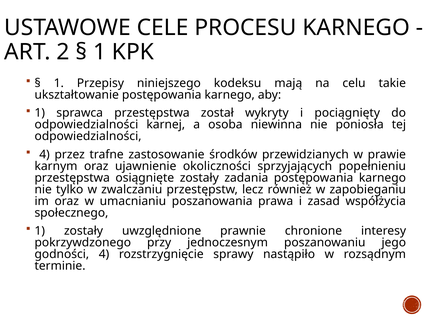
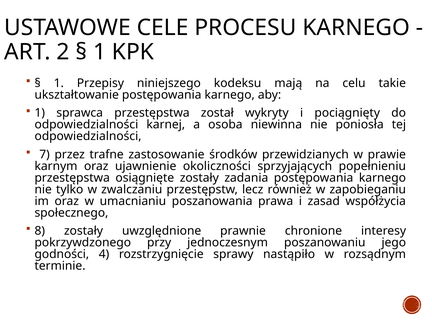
4 at (45, 154): 4 -> 7
1 at (40, 231): 1 -> 8
